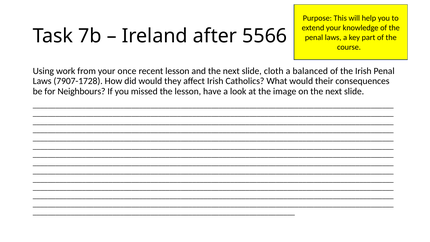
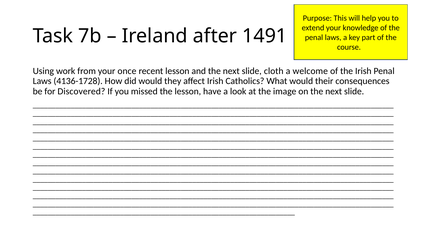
5566: 5566 -> 1491
balanced: balanced -> welcome
7907-1728: 7907-1728 -> 4136-1728
Neighbours: Neighbours -> Discovered
